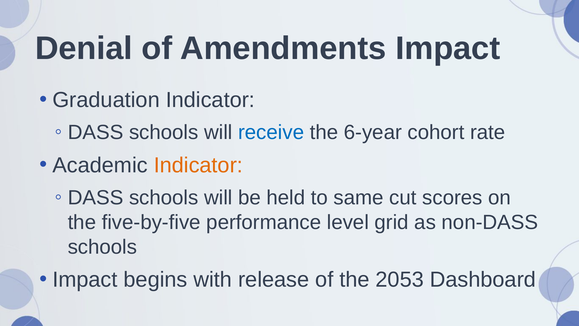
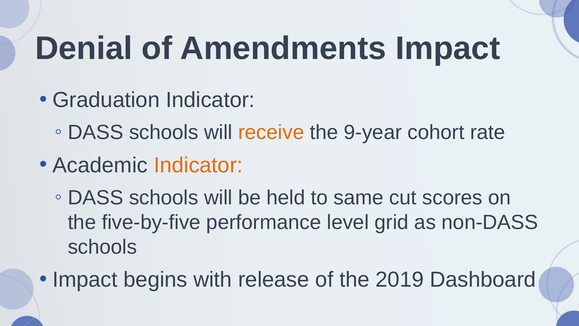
receive colour: blue -> orange
6-year: 6-year -> 9-year
2053: 2053 -> 2019
